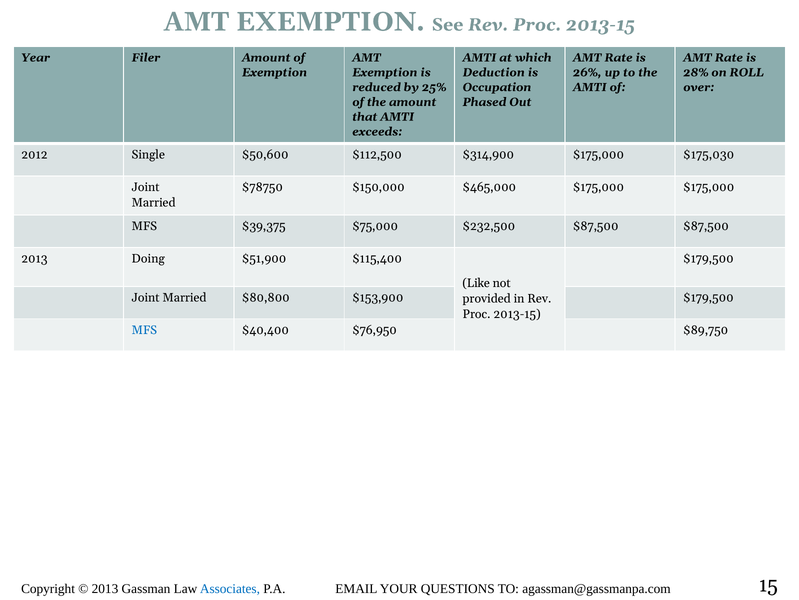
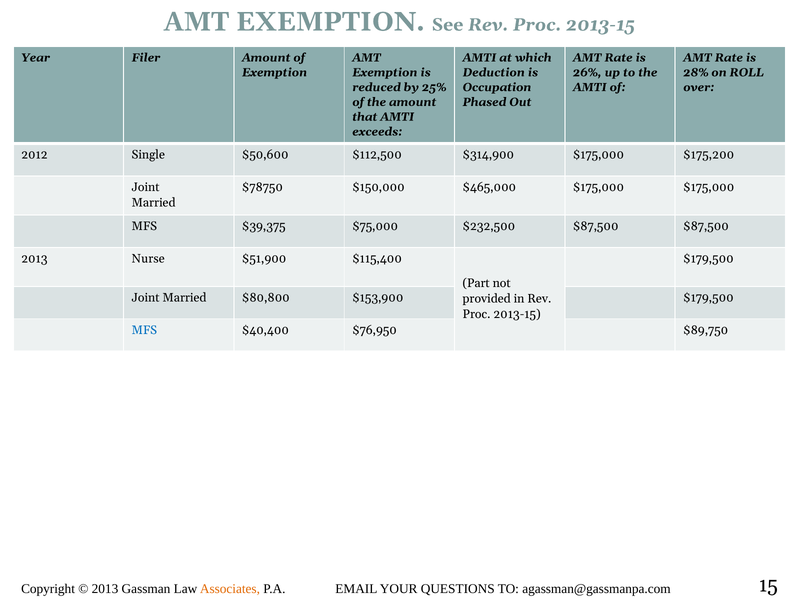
$175,030: $175,030 -> $175,200
Doing: Doing -> Nurse
Like: Like -> Part
Associates colour: blue -> orange
